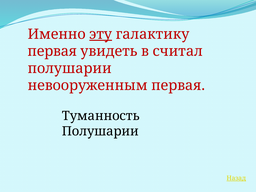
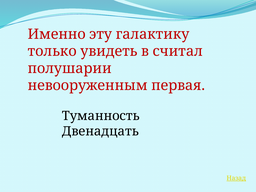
эту underline: present -> none
первая at (52, 51): первая -> только
Полушарии at (100, 131): Полушарии -> Двенадцать
